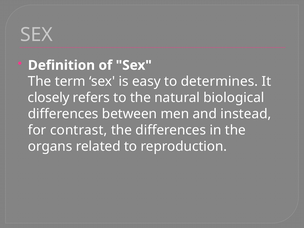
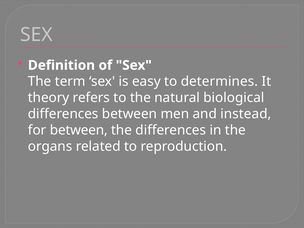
closely: closely -> theory
for contrast: contrast -> between
